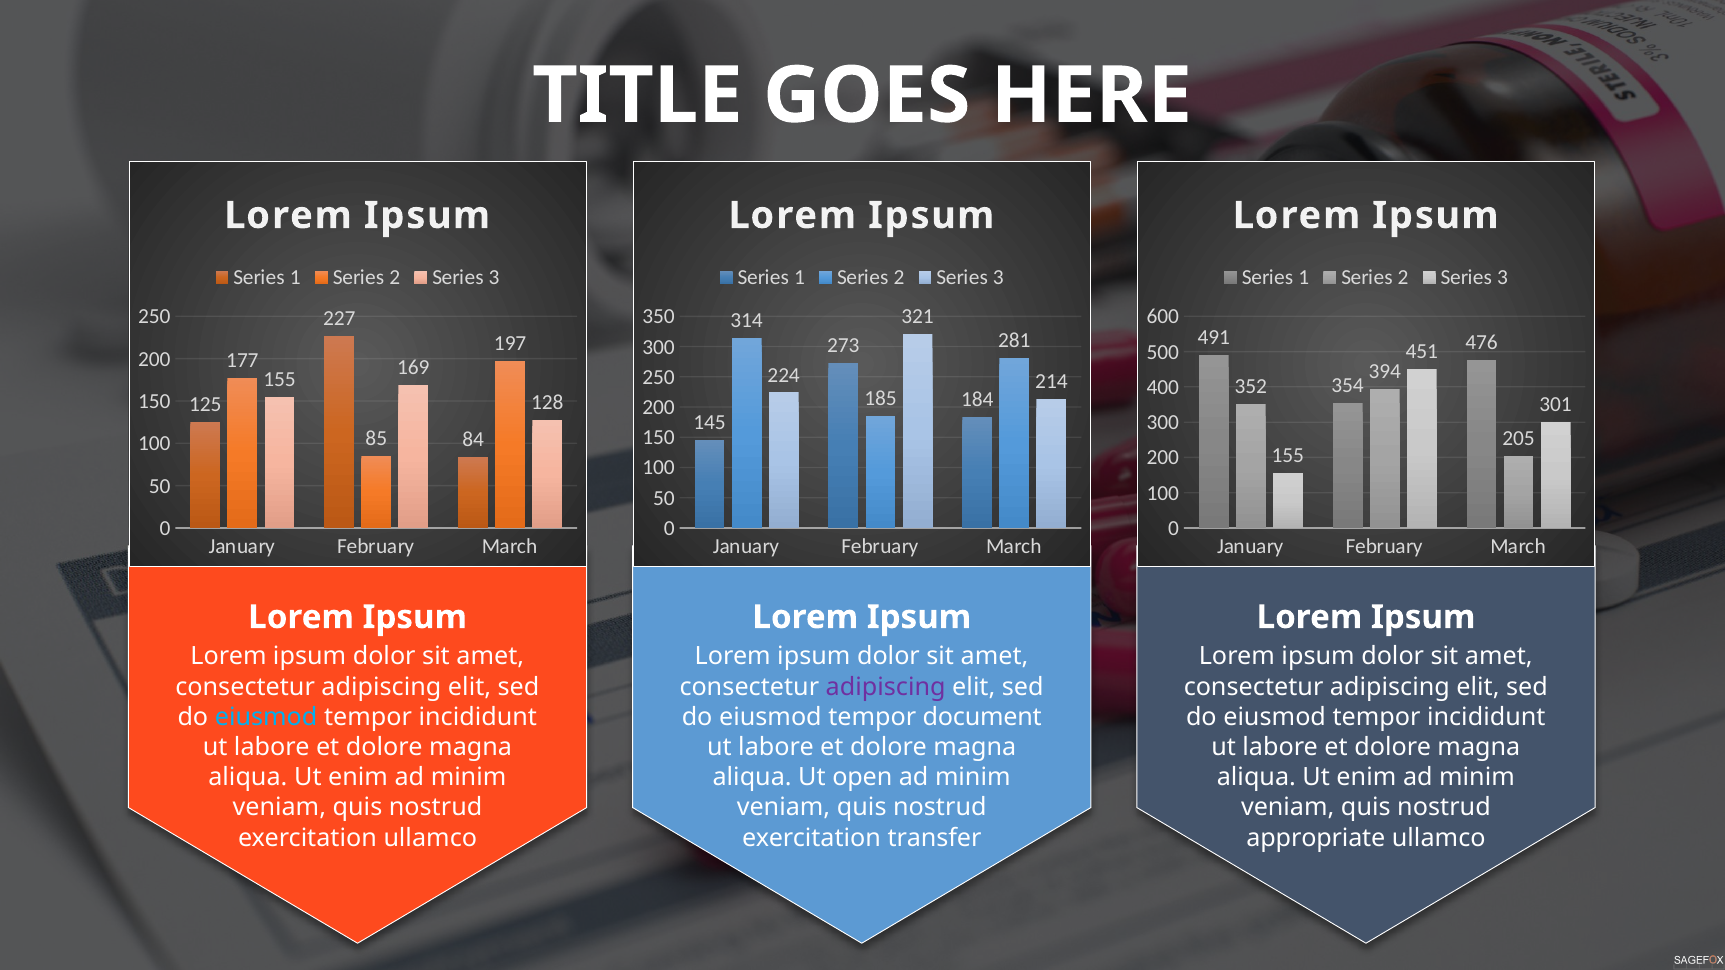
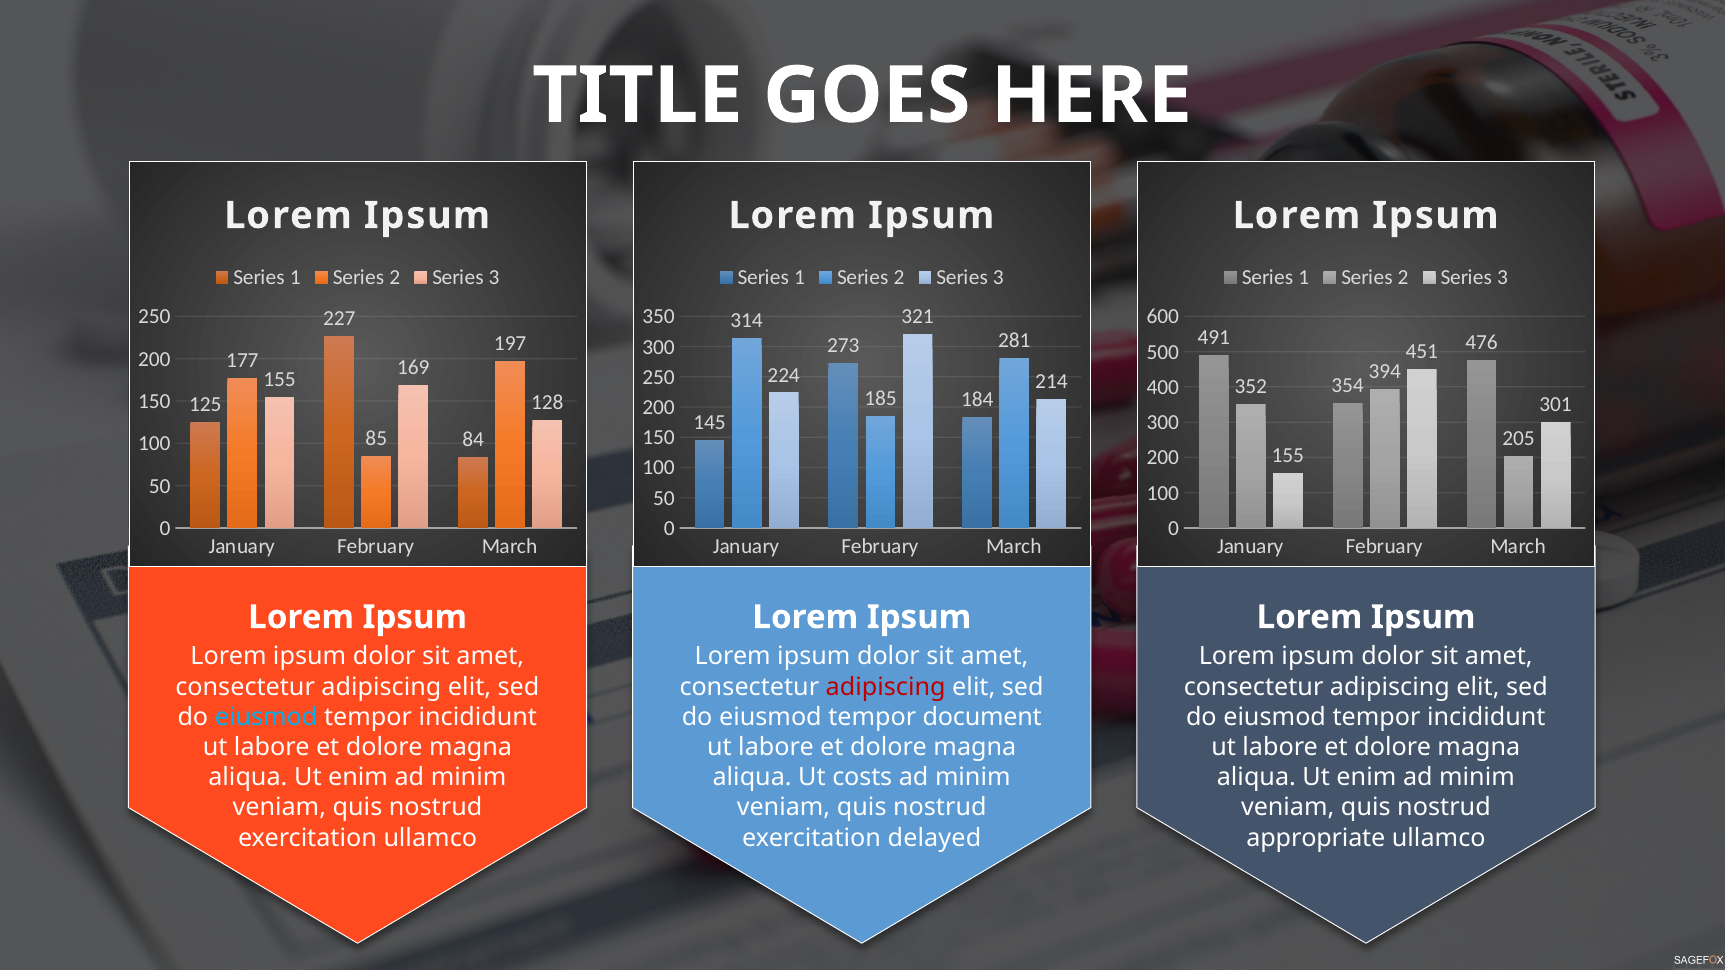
adipiscing at (886, 687) colour: purple -> red
open: open -> costs
transfer: transfer -> delayed
